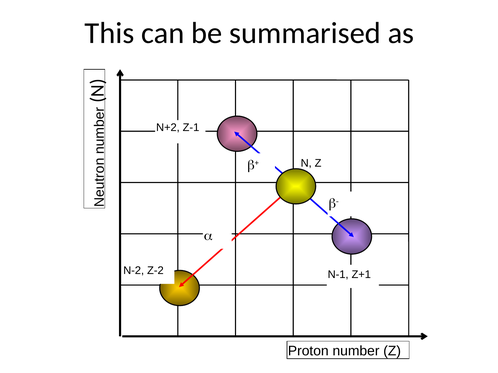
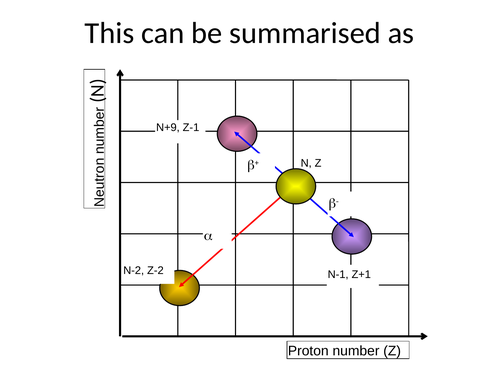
N+2: N+2 -> N+9
